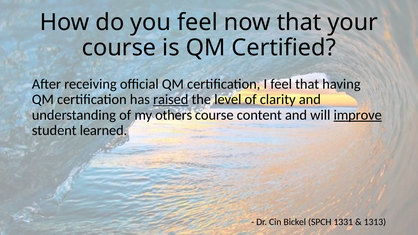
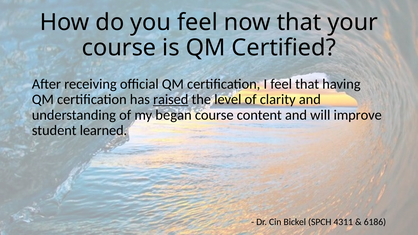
others: others -> began
improve underline: present -> none
1331: 1331 -> 4311
1313: 1313 -> 6186
